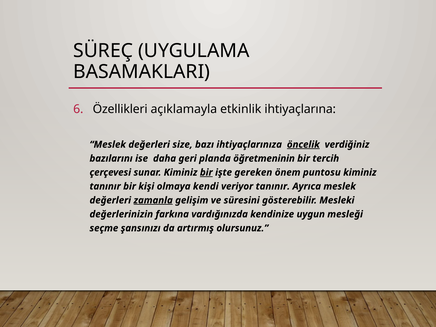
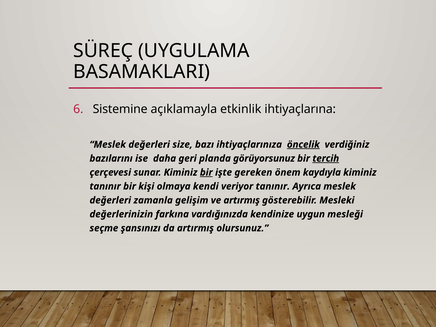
Özellikleri: Özellikleri -> Sistemine
öğretmeninin: öğretmeninin -> görüyorsunuz
tercih underline: none -> present
puntosu: puntosu -> kaydıyla
zamanla underline: present -> none
ve süresini: süresini -> artırmış
